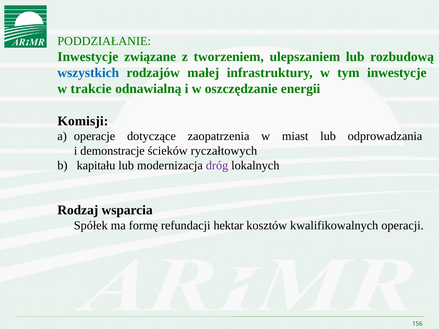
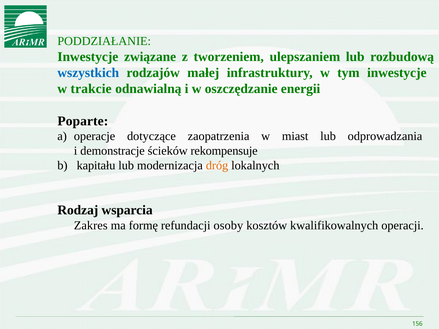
Komisji: Komisji -> Poparte
ryczałtowych: ryczałtowych -> rekompensuje
dróg colour: purple -> orange
Spółek: Spółek -> Zakres
hektar: hektar -> osoby
